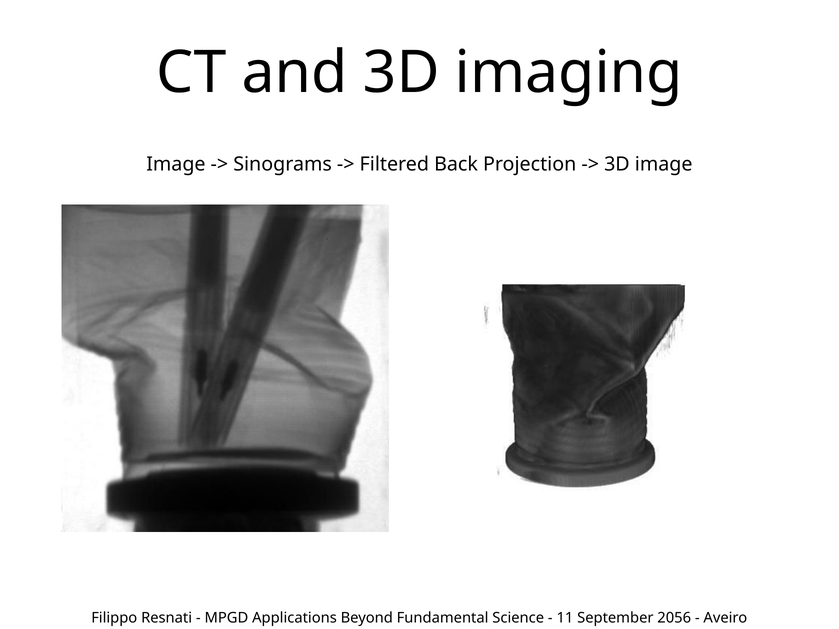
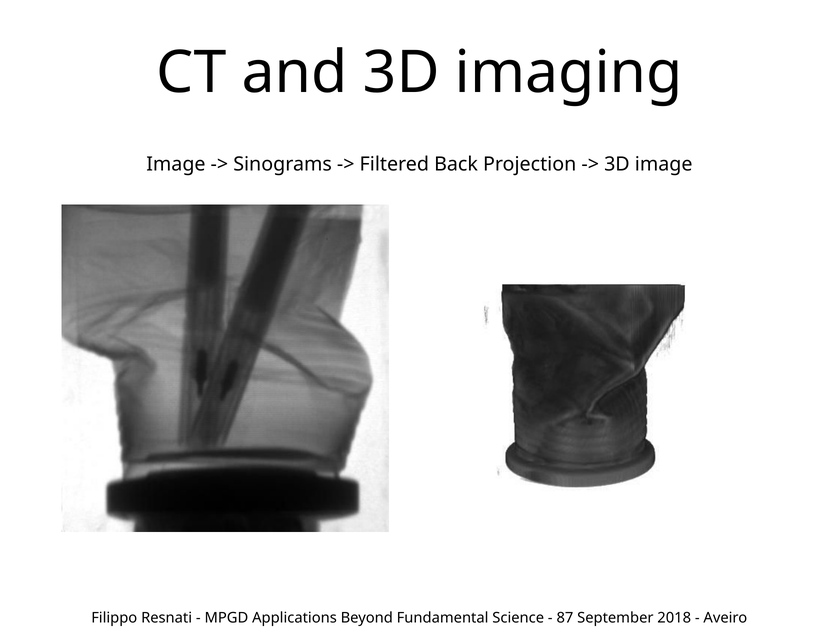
11: 11 -> 87
2056: 2056 -> 2018
